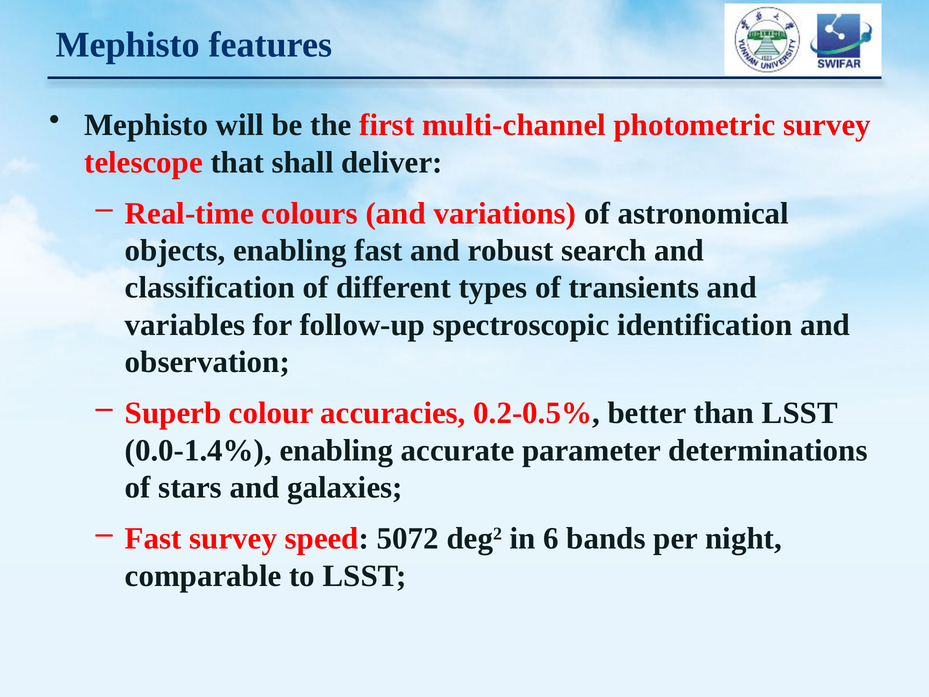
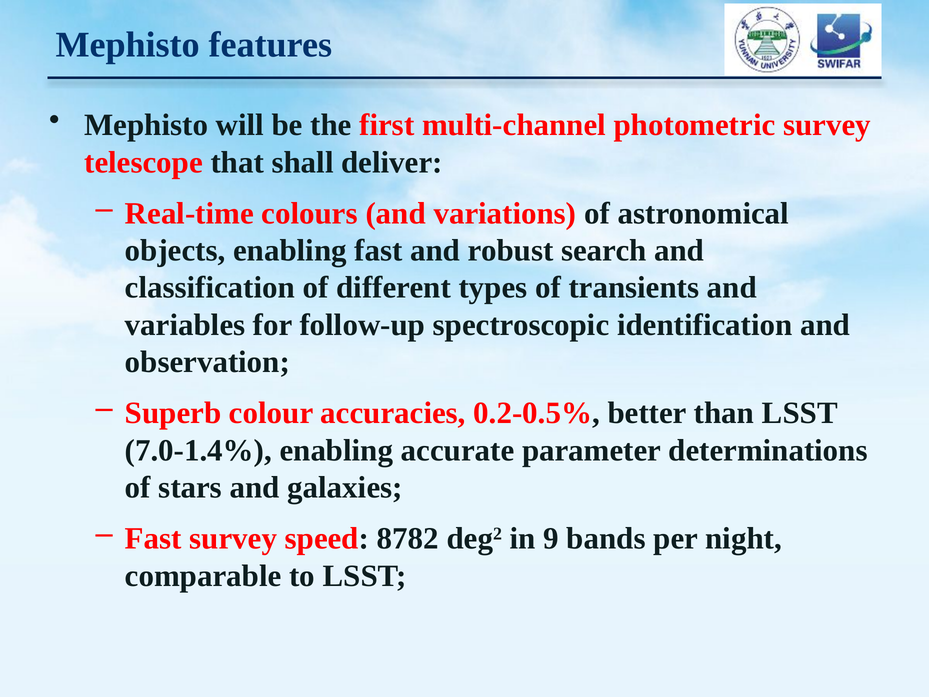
0.0-1.4%: 0.0-1.4% -> 7.0-1.4%
5072: 5072 -> 8782
6: 6 -> 9
